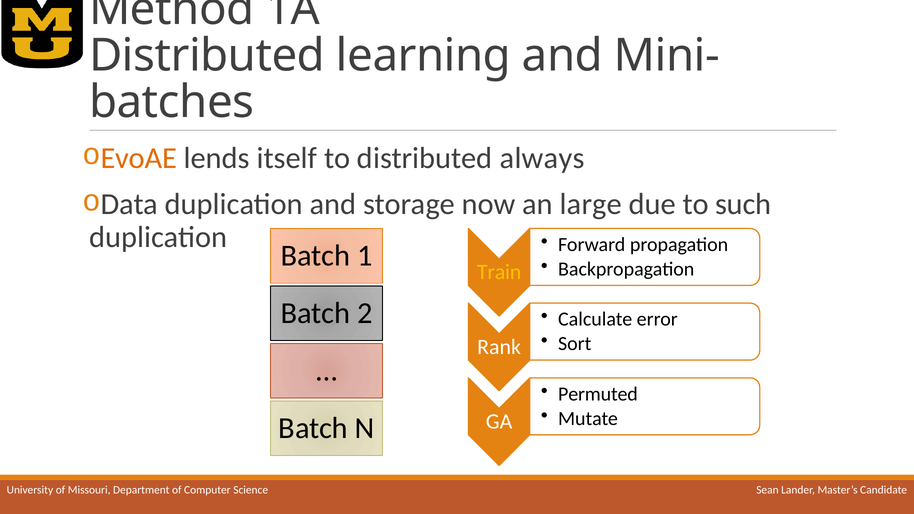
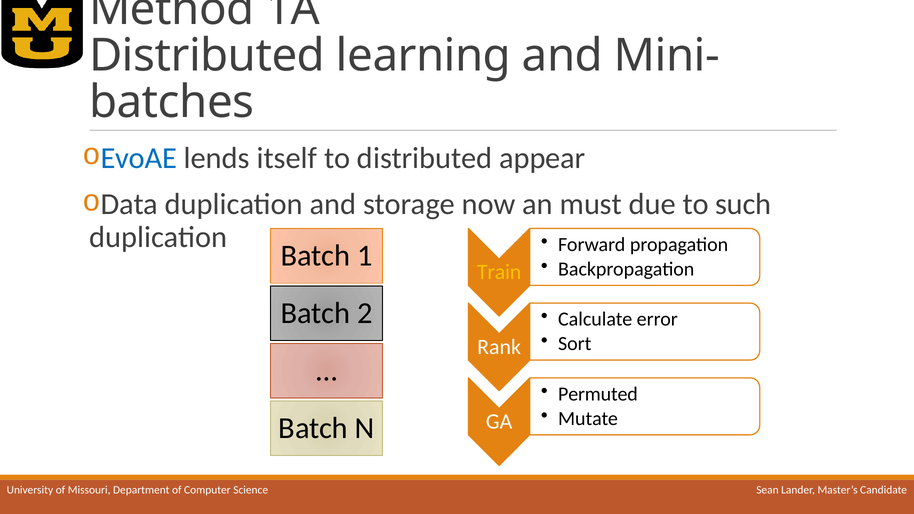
EvoAE colour: orange -> blue
always: always -> appear
large: large -> must
